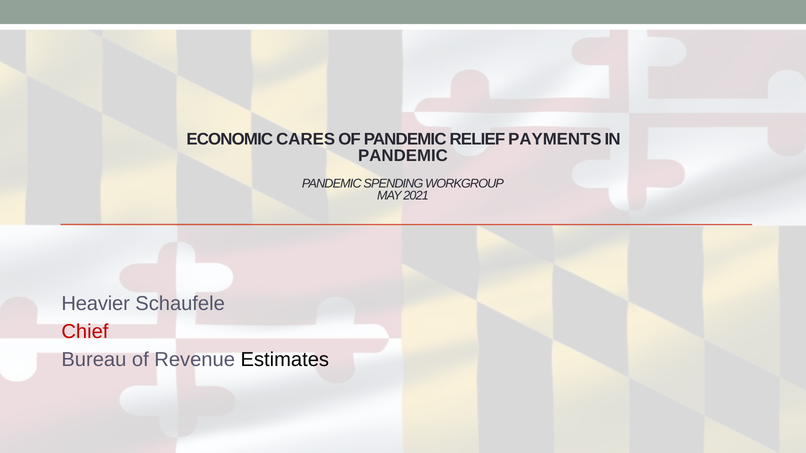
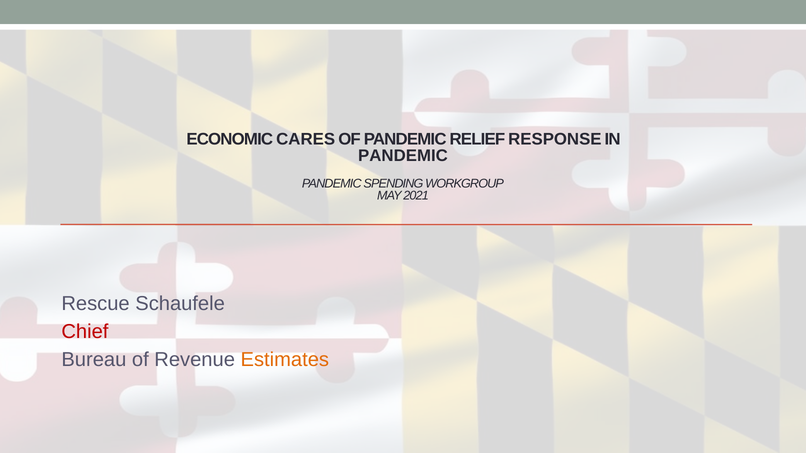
PAYMENTS: PAYMENTS -> RESPONSE
Heavier: Heavier -> Rescue
Estimates colour: black -> orange
